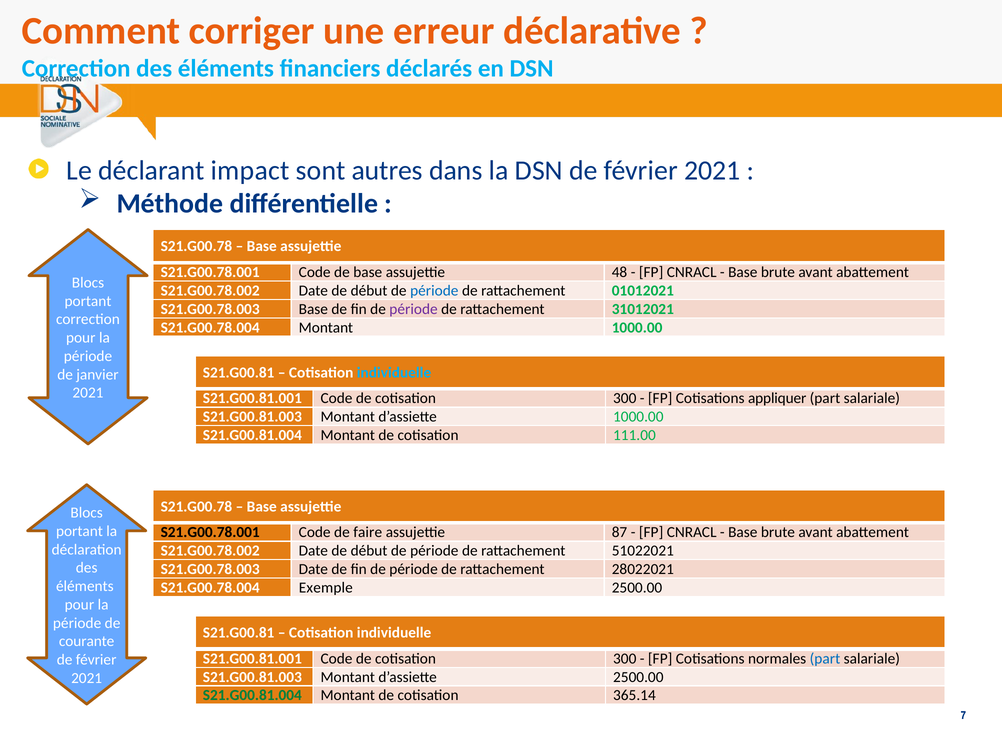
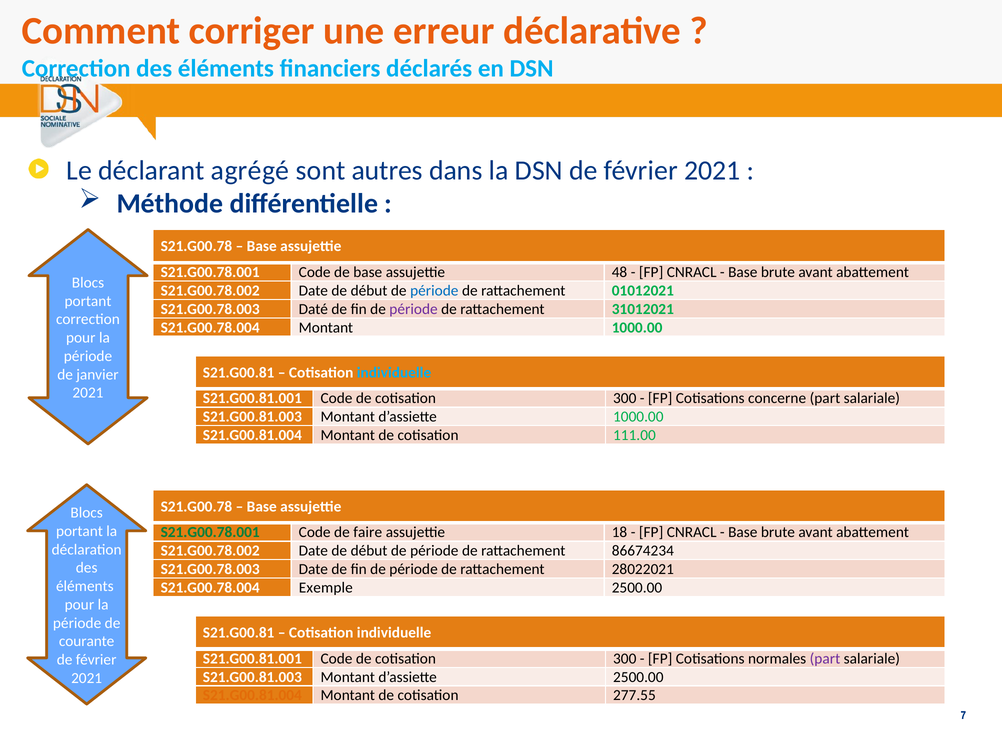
impact: impact -> agrégé
S21.G00.78.003 Base: Base -> Daté
appliquer: appliquer -> concerne
S21.G00.78.001 at (210, 533) colour: black -> green
87: 87 -> 18
51022021: 51022021 -> 86674234
part at (825, 659) colour: blue -> purple
S21.G00.81.004 at (252, 696) colour: green -> orange
365.14: 365.14 -> 277.55
